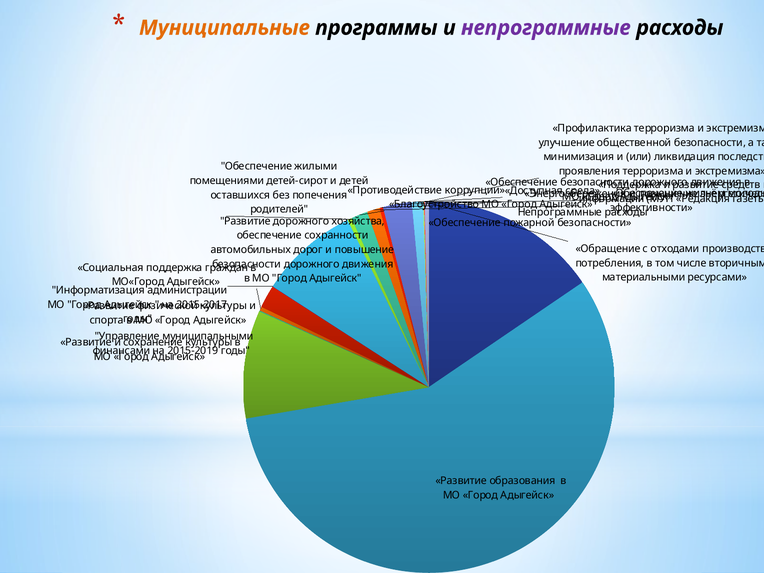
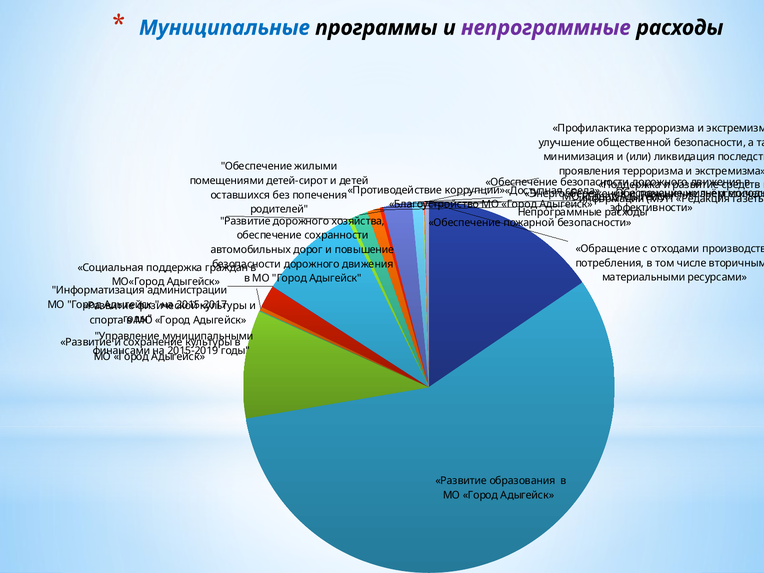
Муниципальные colour: orange -> blue
